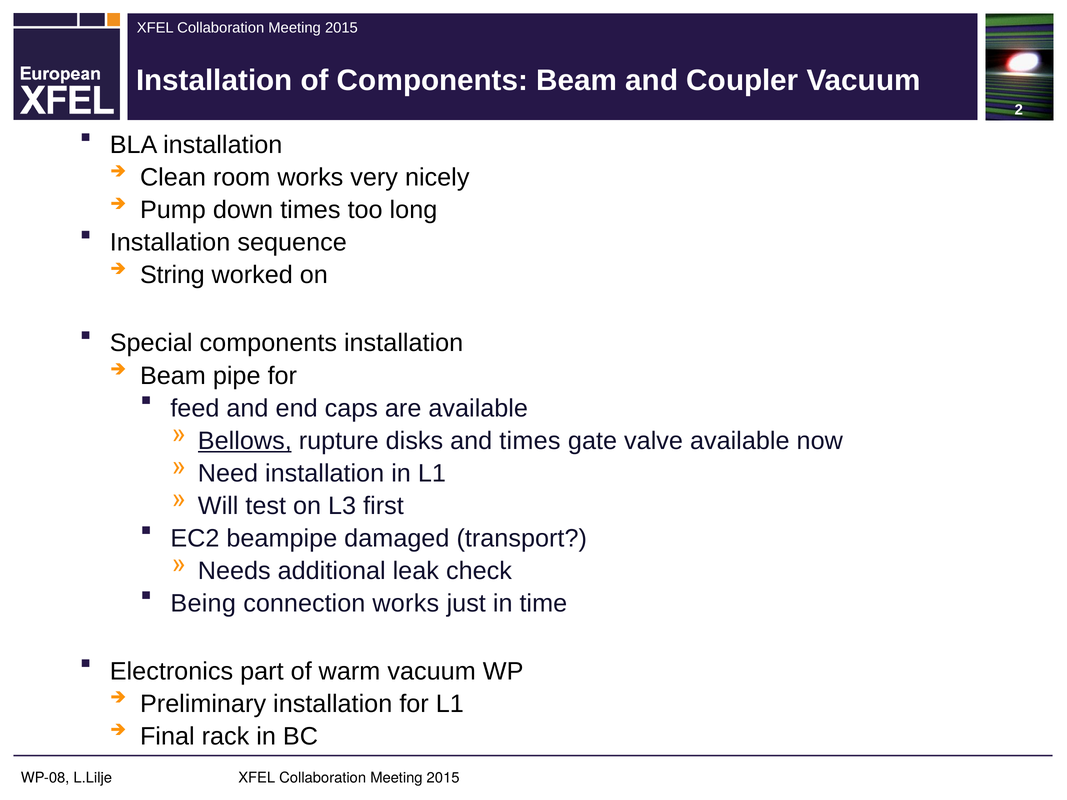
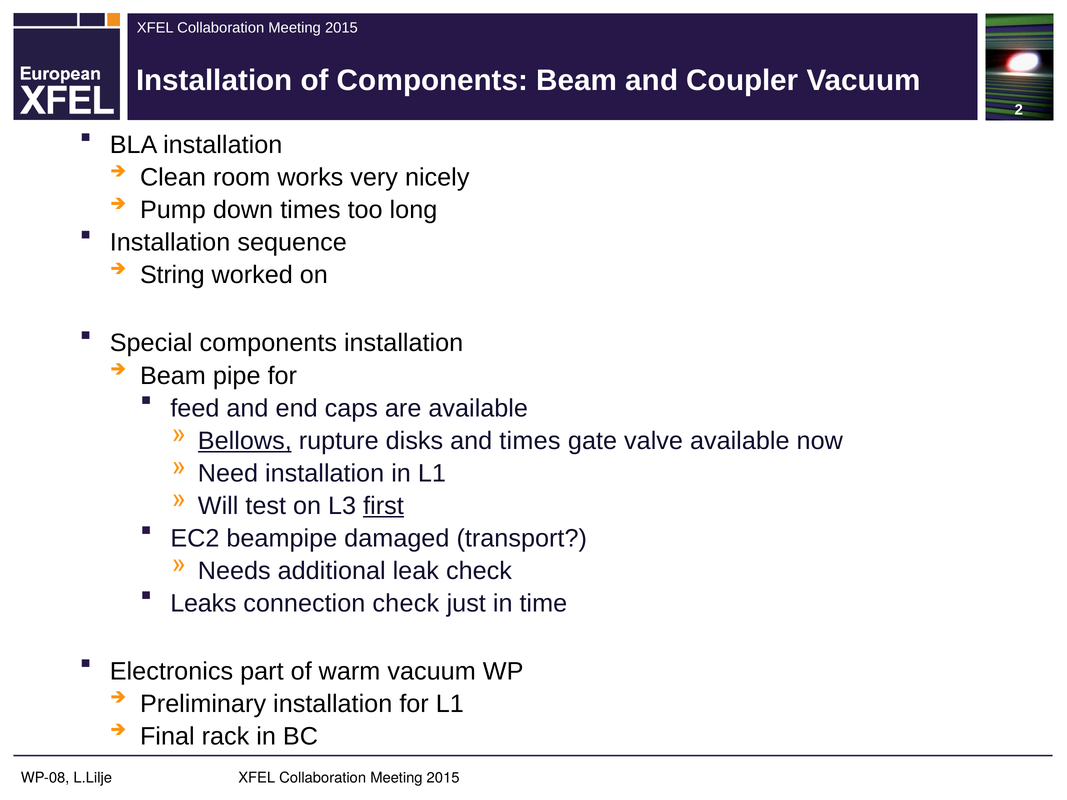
first underline: none -> present
Being: Being -> Leaks
connection works: works -> check
